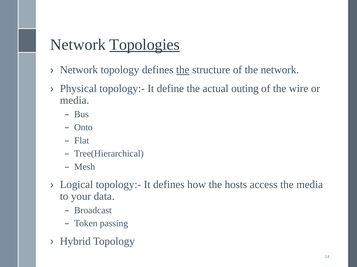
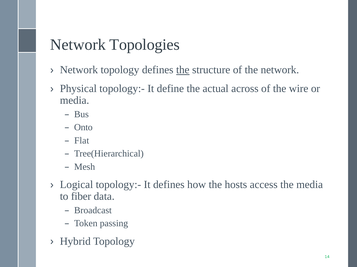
Topologies underline: present -> none
outing: outing -> across
your: your -> fiber
